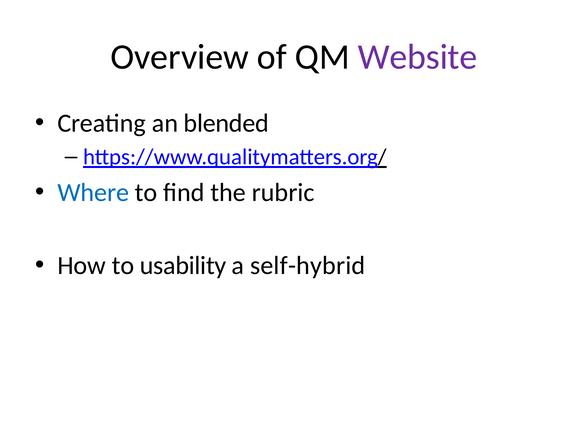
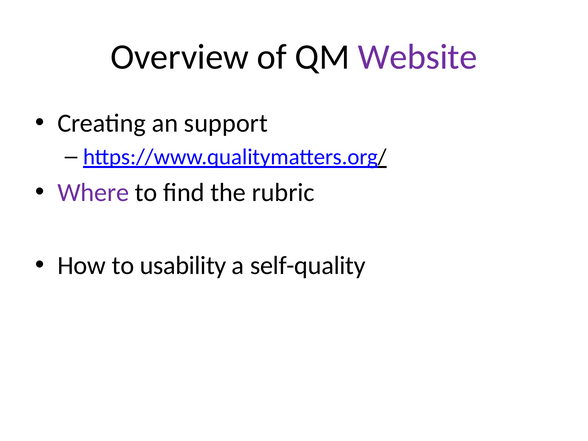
blended: blended -> support
Where colour: blue -> purple
self-hybrid: self-hybrid -> self-quality
